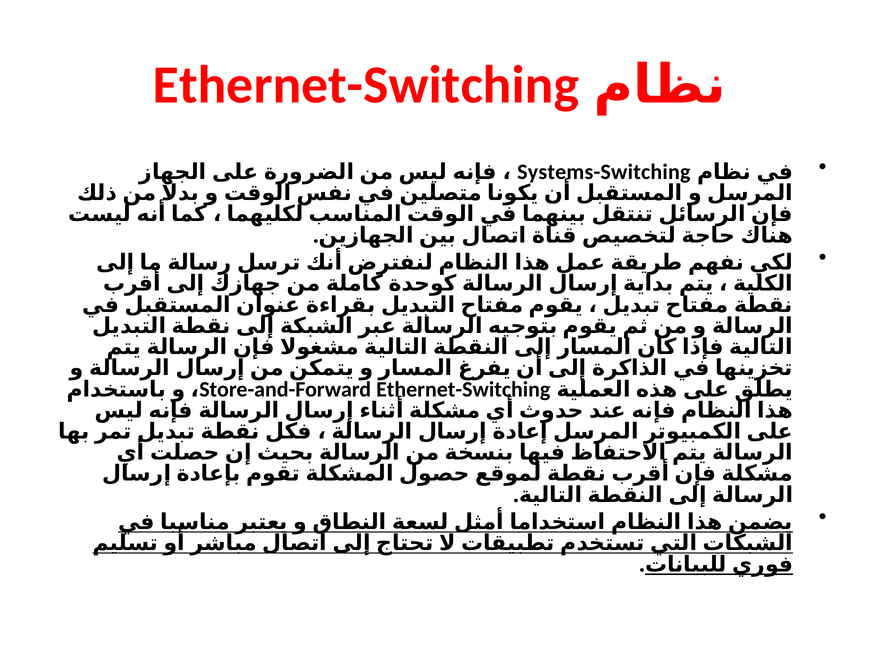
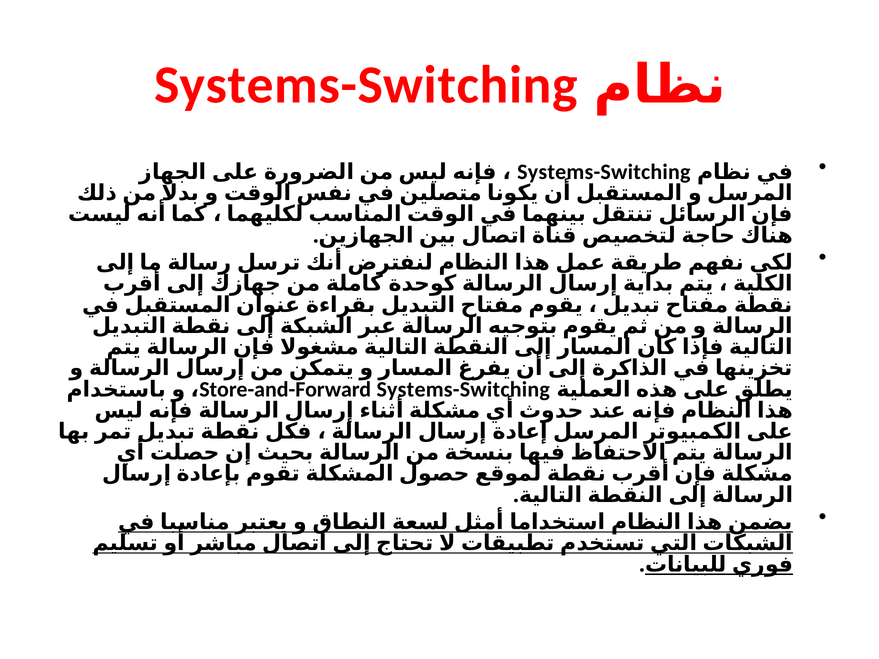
Ethernet-Switching at (366, 85): Ethernet-Switching -> Systems-Switching
Store-and-Forward Ethernet-Switching: Ethernet-Switching -> Systems-Switching
